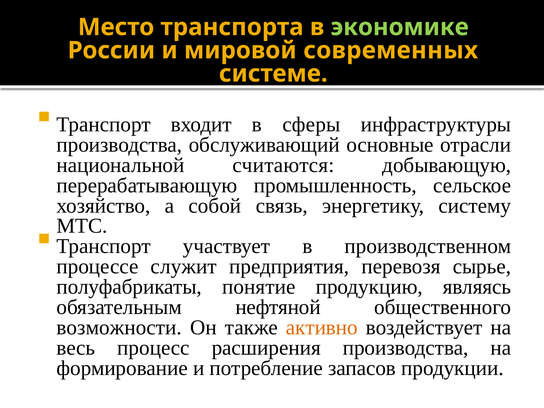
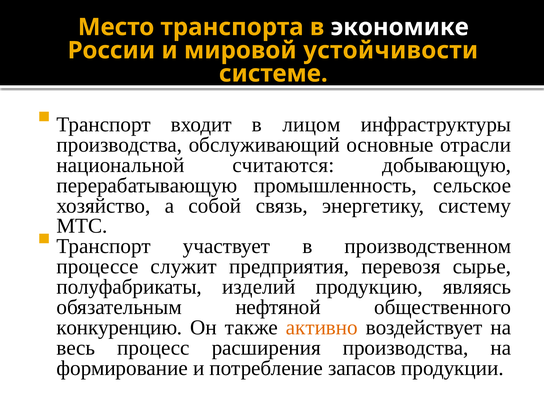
экономике colour: light green -> white
современных: современных -> устойчивости
сферы: сферы -> лицом
понятие: понятие -> изделий
возможности: возможности -> конкуренцию
